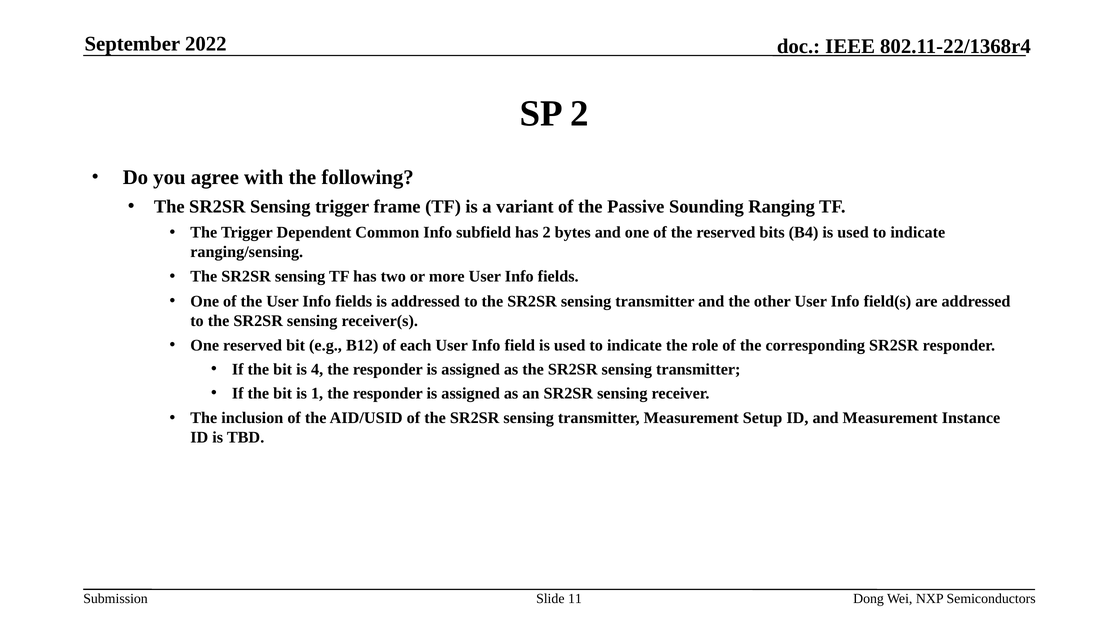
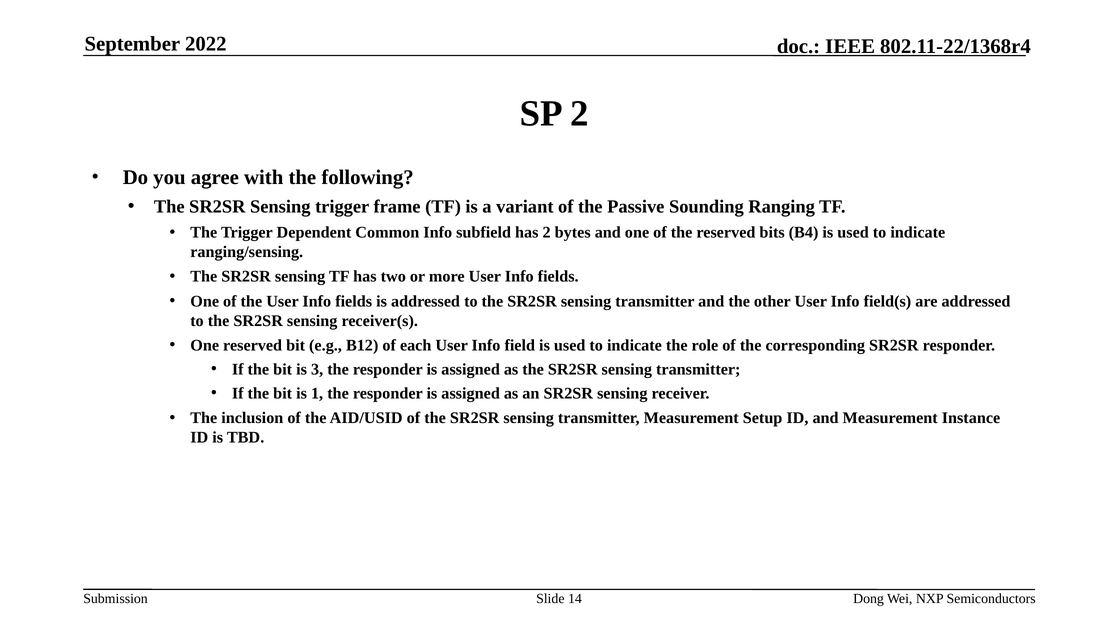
4: 4 -> 3
11: 11 -> 14
